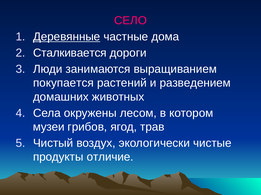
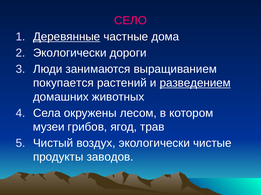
Сталкивается at (70, 53): Сталкивается -> Экологически
разведением underline: none -> present
отличие: отличие -> заводов
